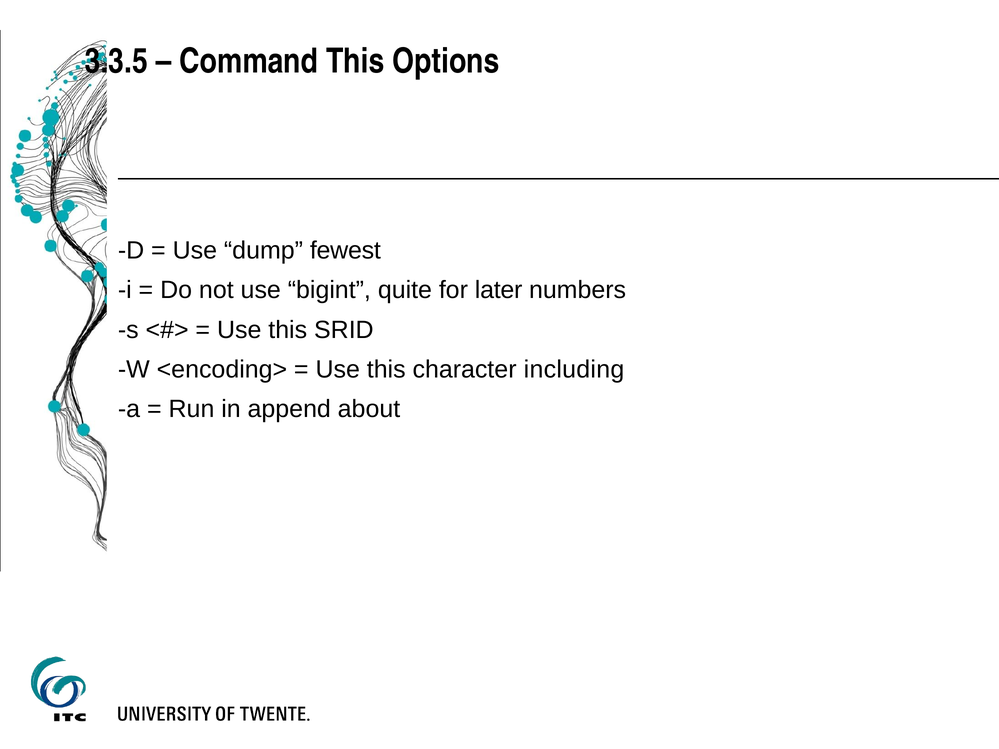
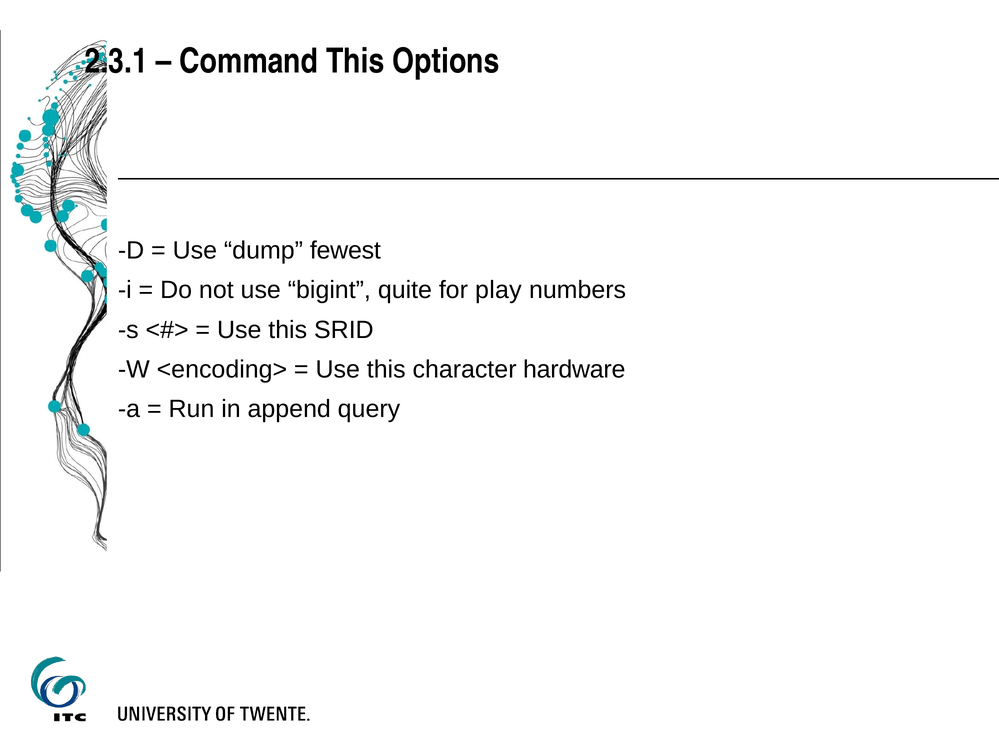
3.3.5: 3.3.5 -> 2.3.1
later: later -> play
including: including -> hardware
about: about -> query
